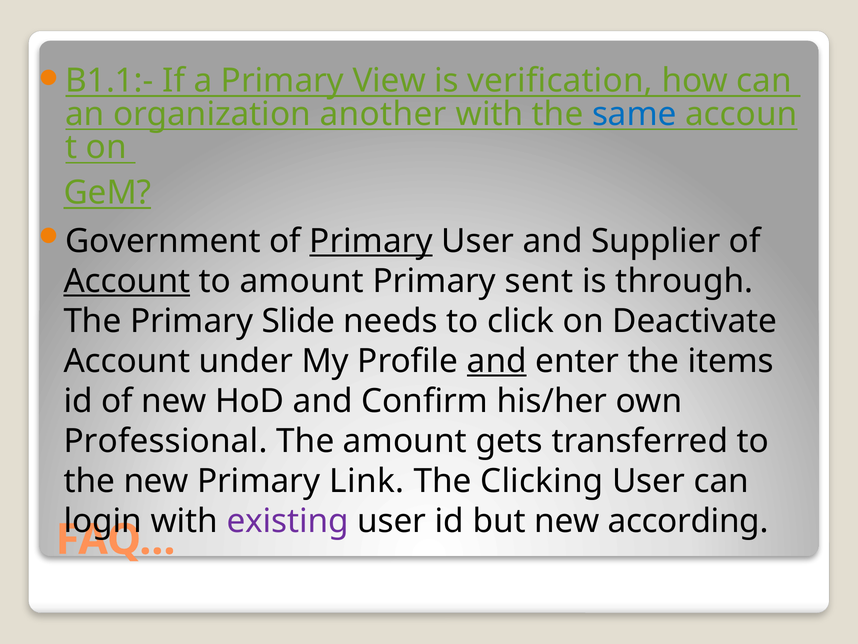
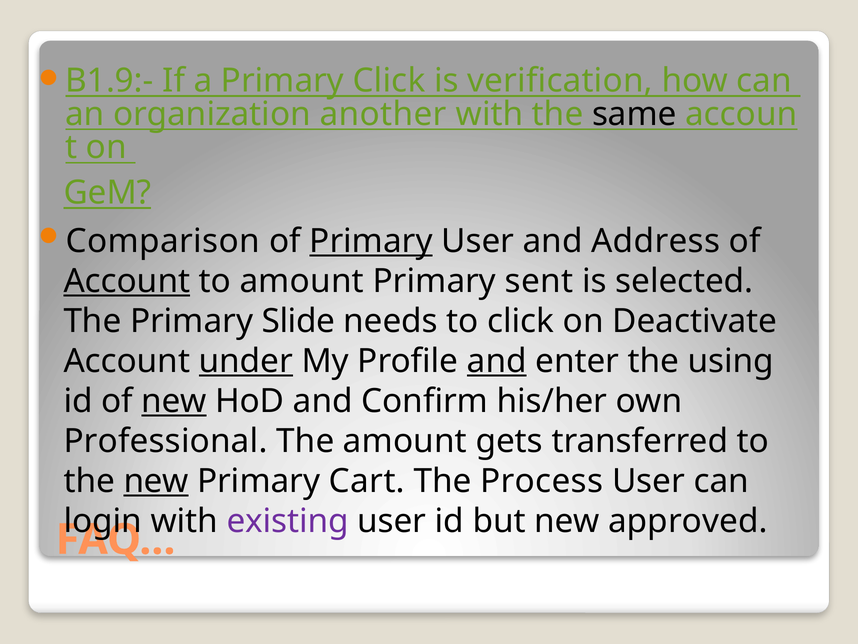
B1.1:-: B1.1:- -> B1.9:-
Primary View: View -> Click
same colour: blue -> black
Government: Government -> Comparison
Supplier: Supplier -> Address
through: through -> selected
under underline: none -> present
items: items -> using
new at (174, 401) underline: none -> present
new at (156, 481) underline: none -> present
Link: Link -> Cart
Clicking: Clicking -> Process
according: according -> approved
